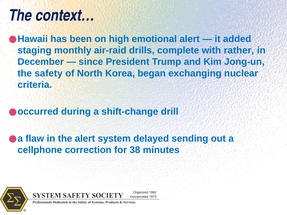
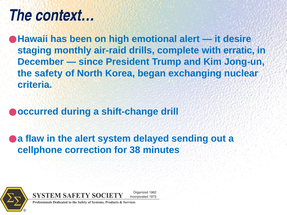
added: added -> desire
rather: rather -> erratic
